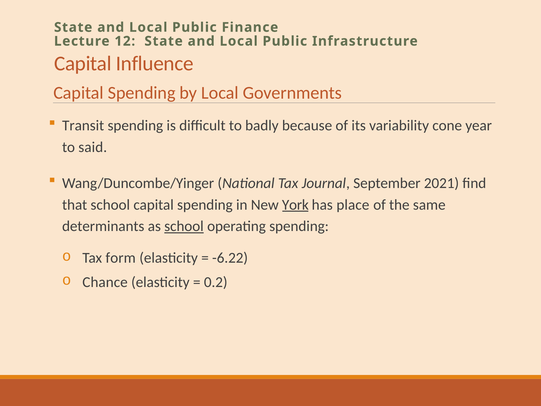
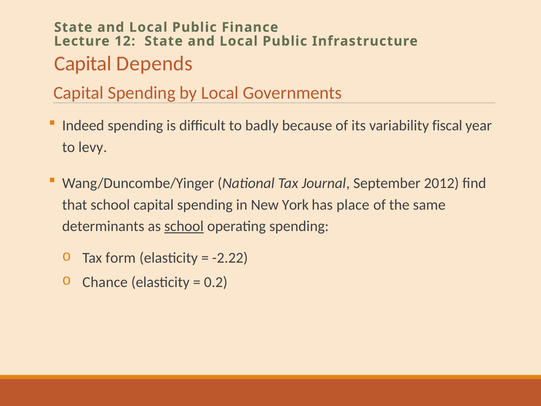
Influence: Influence -> Depends
Transit: Transit -> Indeed
cone: cone -> fiscal
said: said -> levy
2021: 2021 -> 2012
York underline: present -> none
-6.22: -6.22 -> -2.22
